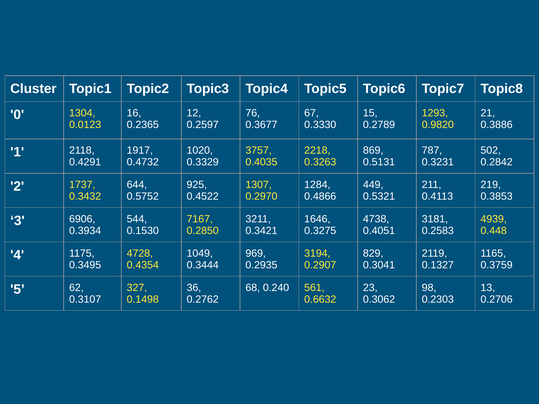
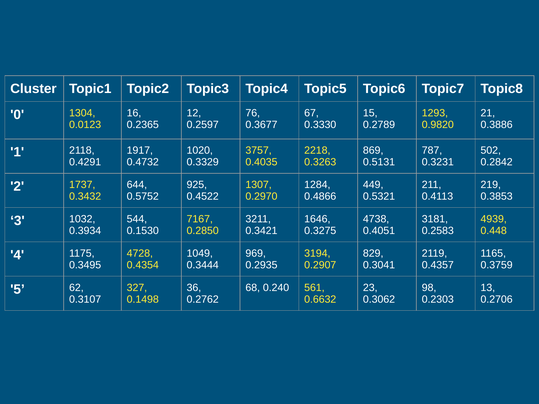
6906: 6906 -> 1032
0.1327: 0.1327 -> 0.4357
